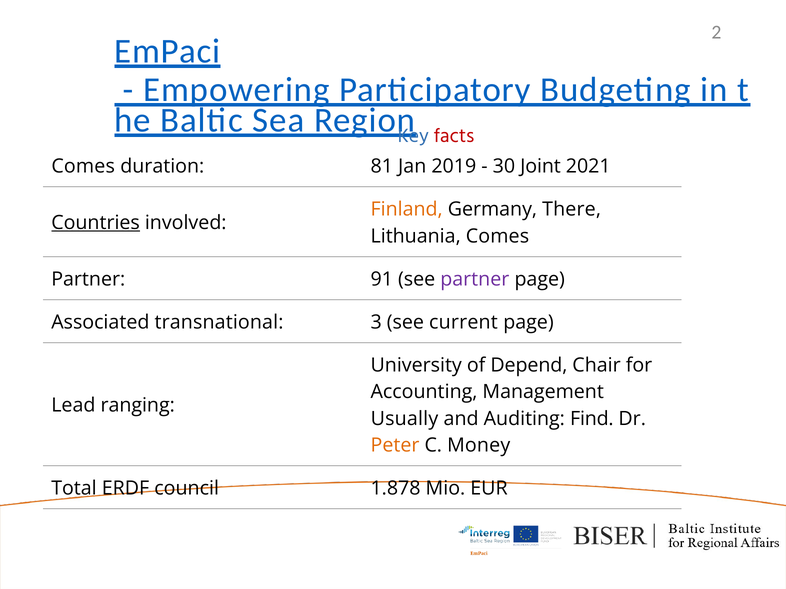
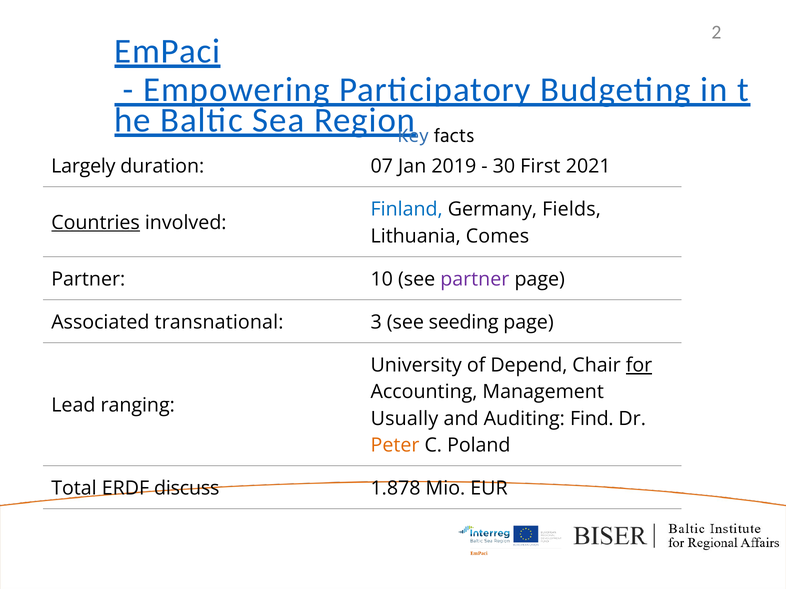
facts colour: red -> black
Comes at (83, 166): Comes -> Largely
81: 81 -> 07
Joint: Joint -> First
Finland colour: orange -> blue
There: There -> Fields
91: 91 -> 10
current: current -> seeding
for underline: none -> present
Money: Money -> Poland
council: council -> discuss
